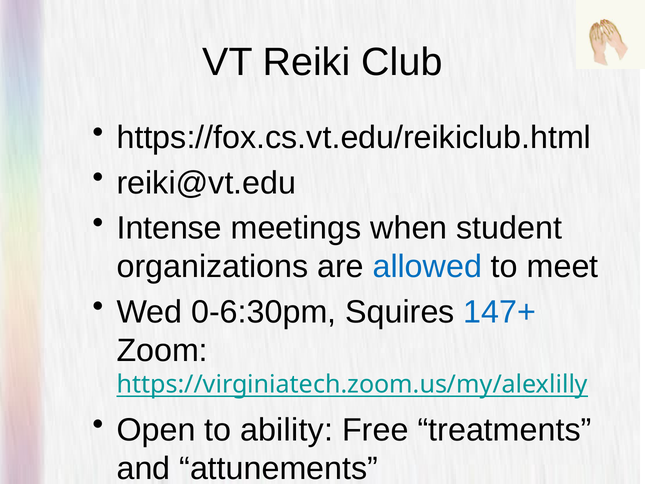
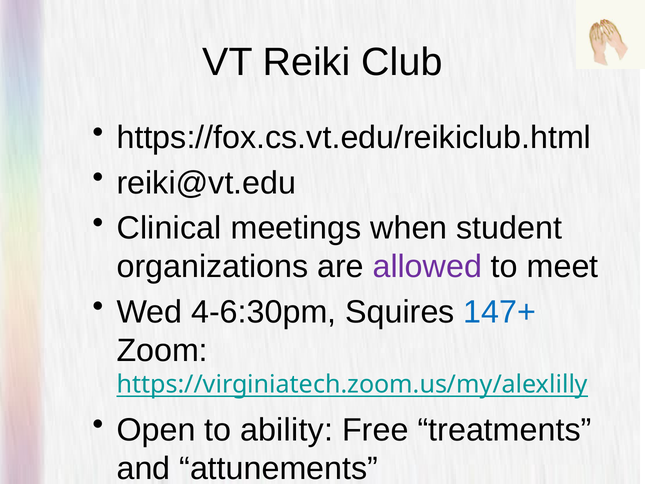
Intense: Intense -> Clinical
allowed colour: blue -> purple
0-6:30pm: 0-6:30pm -> 4-6:30pm
